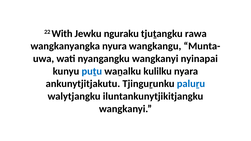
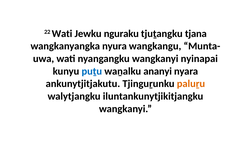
22 With: With -> Wati
rawa: rawa -> tjana
kulilku: kulilku -> ananyi
paluṟu colour: blue -> orange
